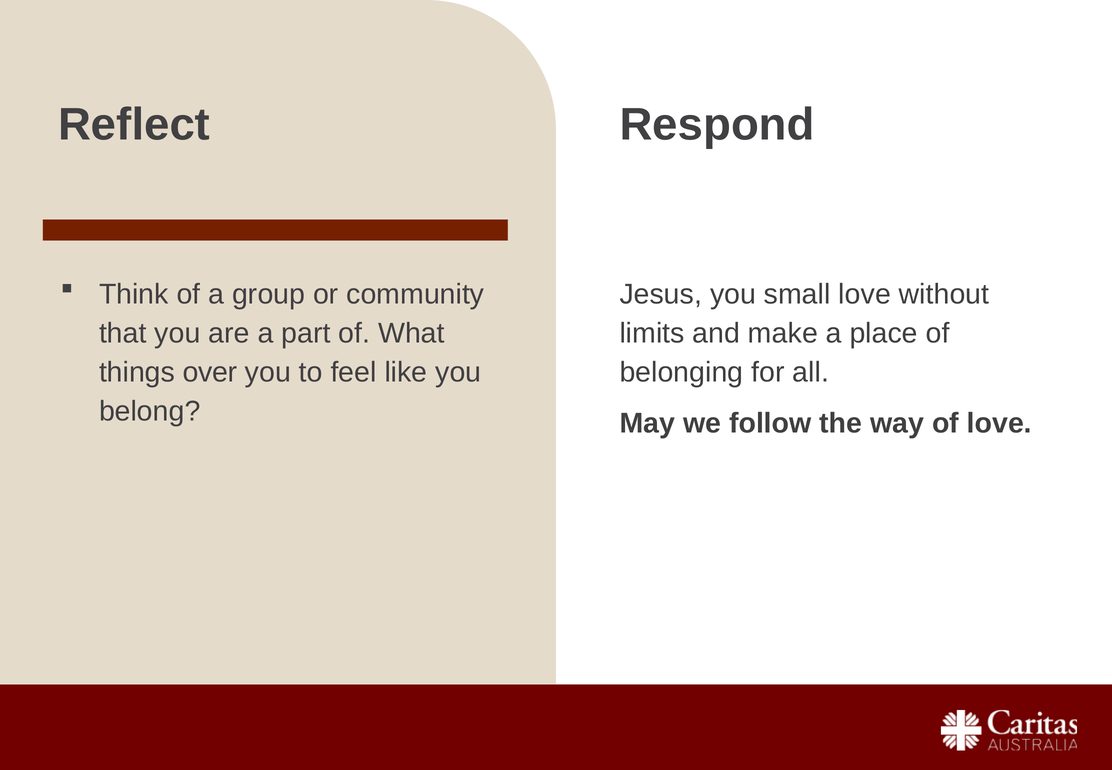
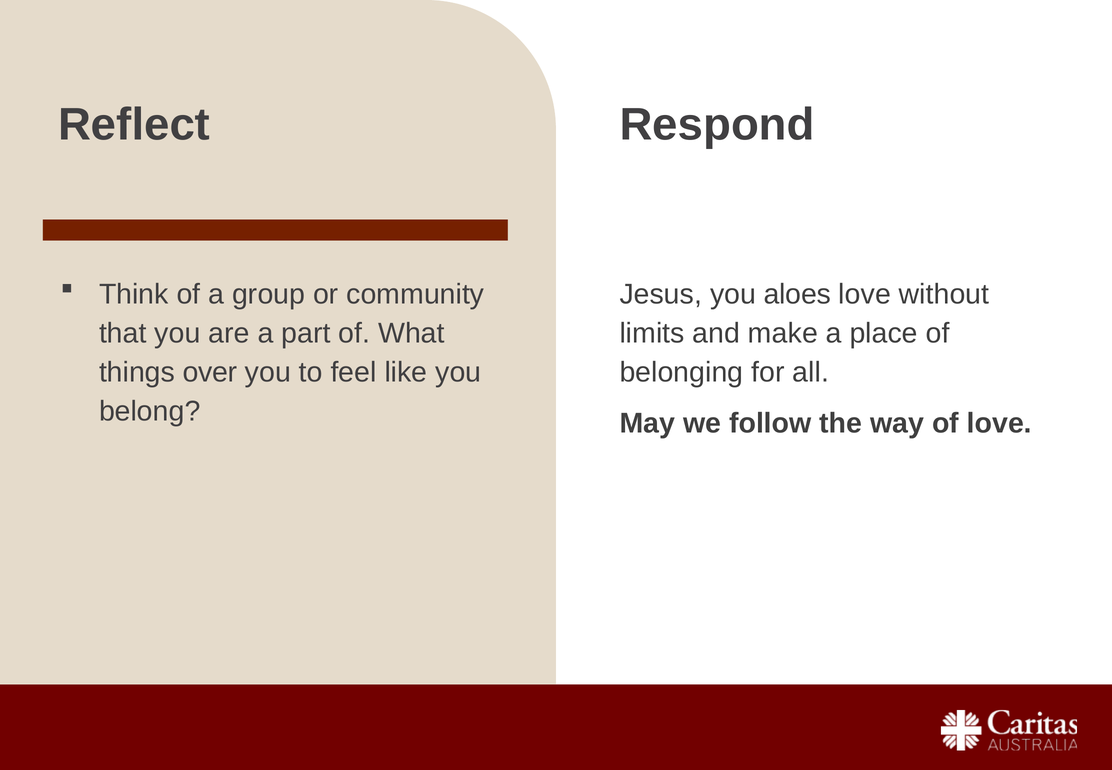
small: small -> aloes
